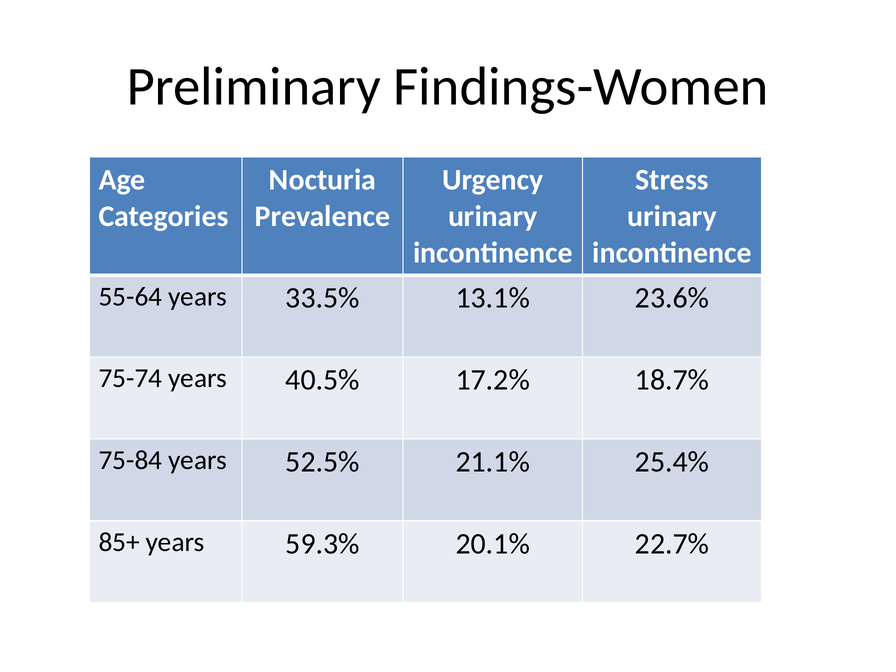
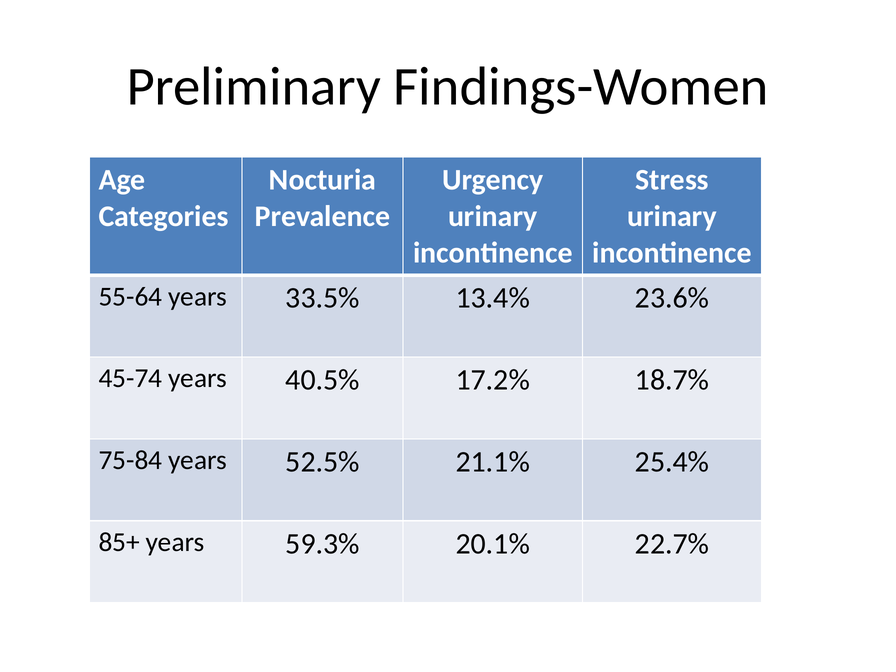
13.1%: 13.1% -> 13.4%
75-74: 75-74 -> 45-74
